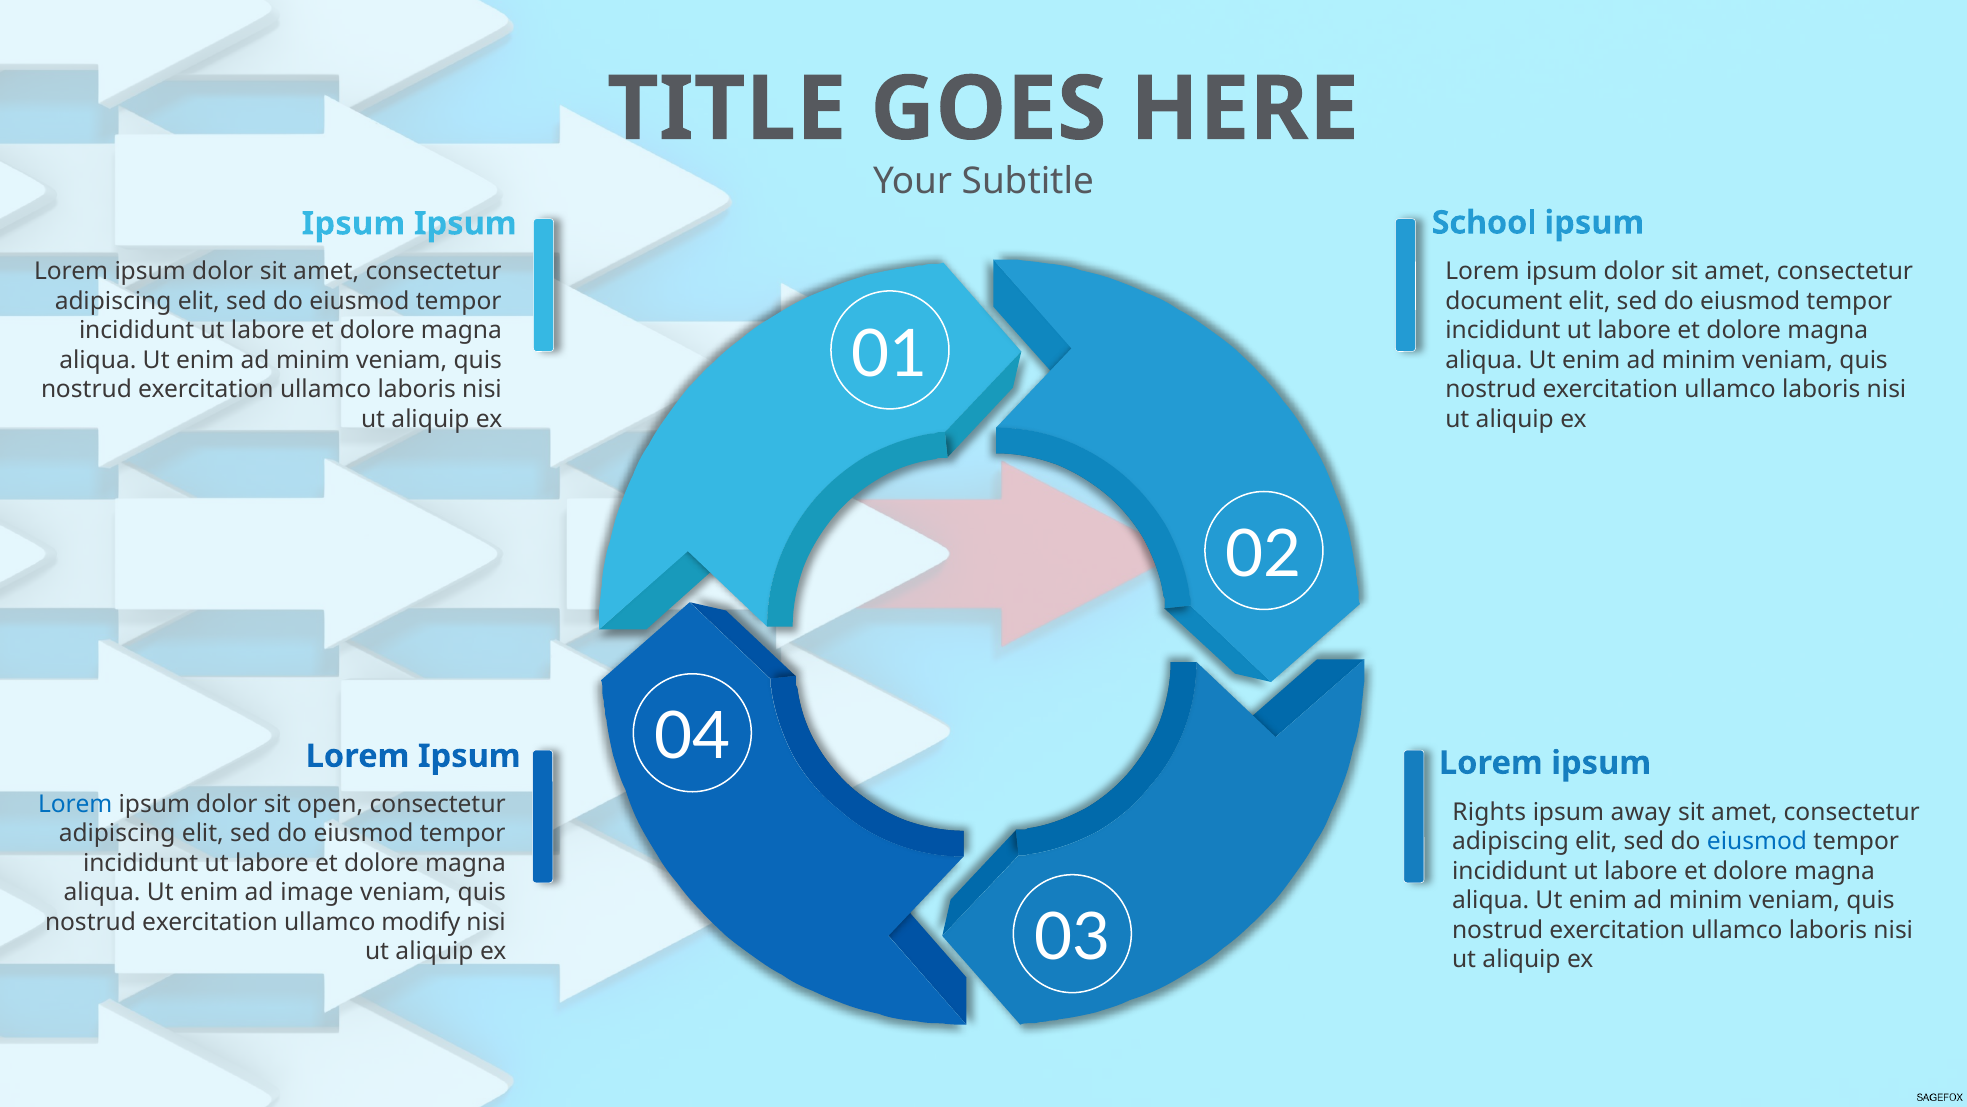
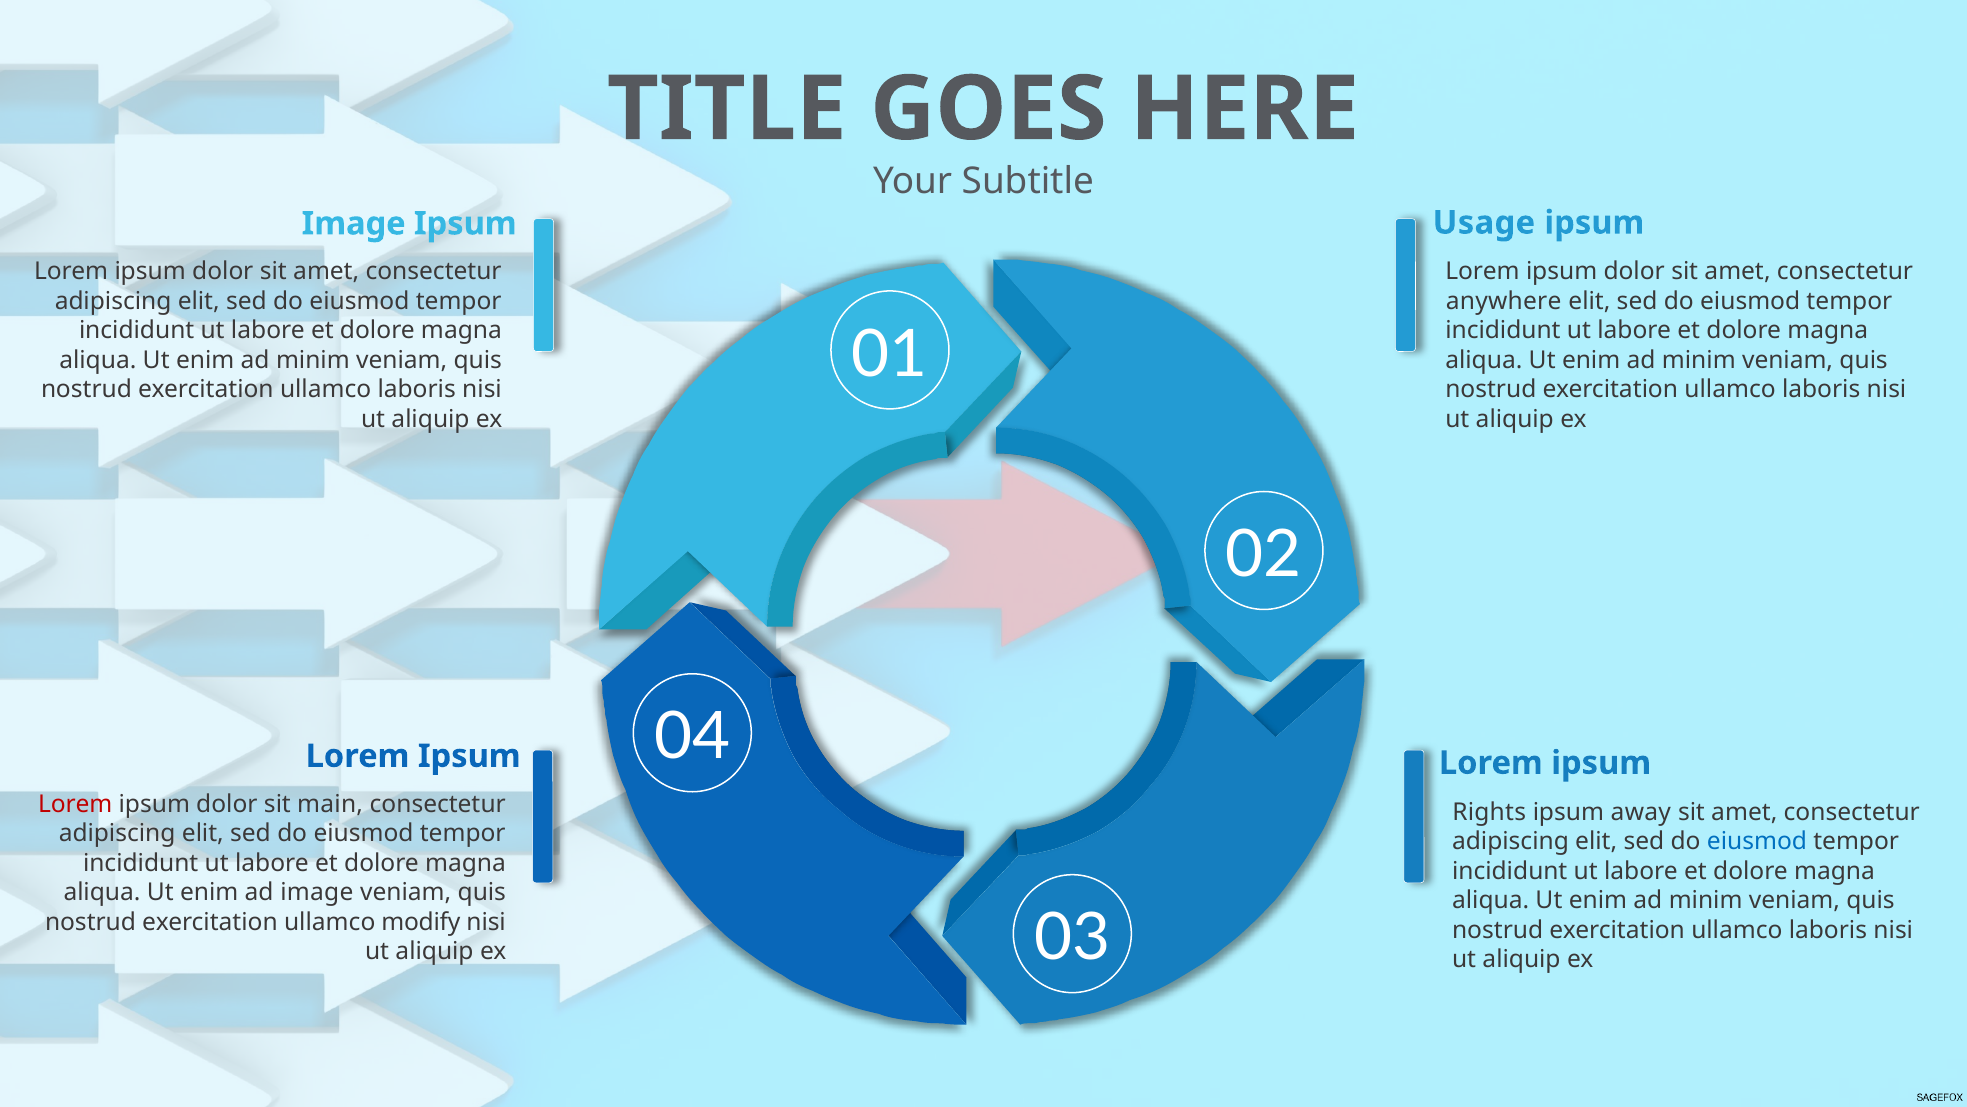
School: School -> Usage
Ipsum at (353, 224): Ipsum -> Image
document: document -> anywhere
Lorem at (75, 804) colour: blue -> red
open: open -> main
